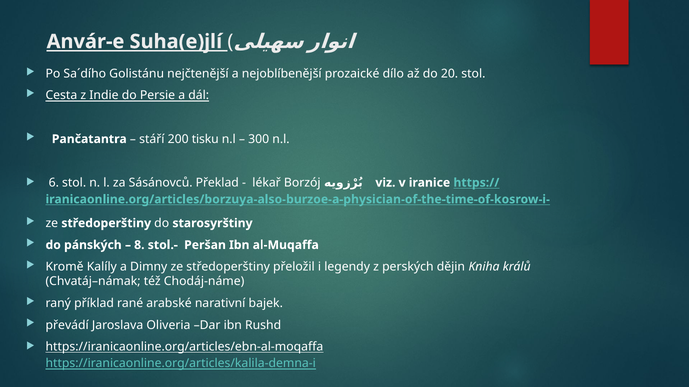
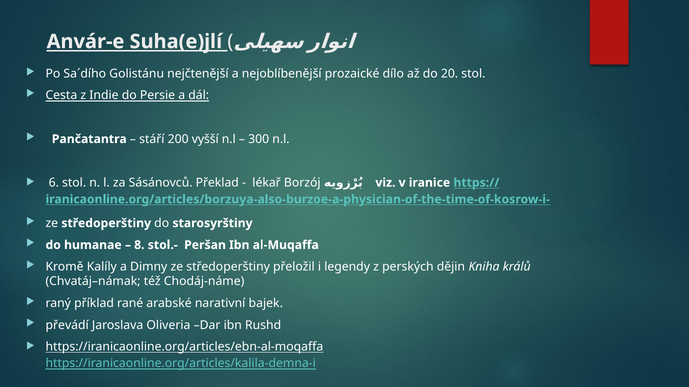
tisku: tisku -> vyšší
pánských: pánských -> humanae
